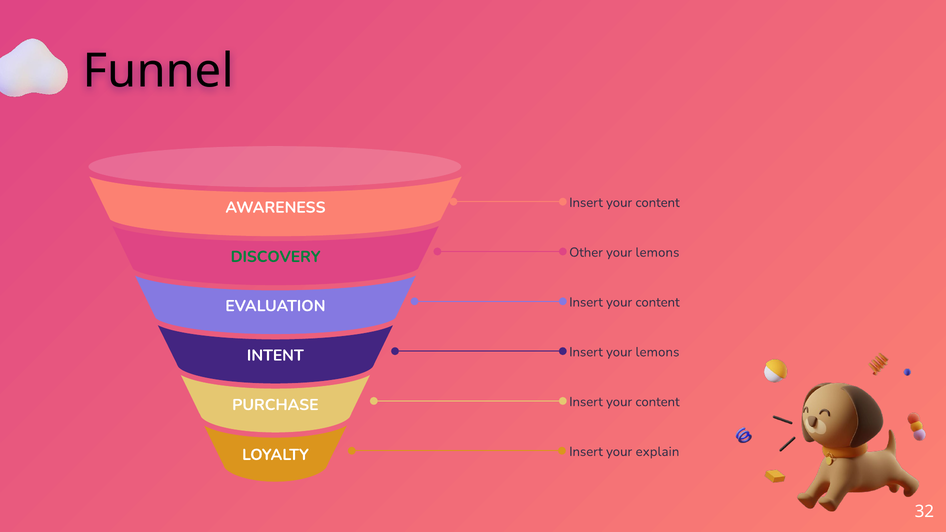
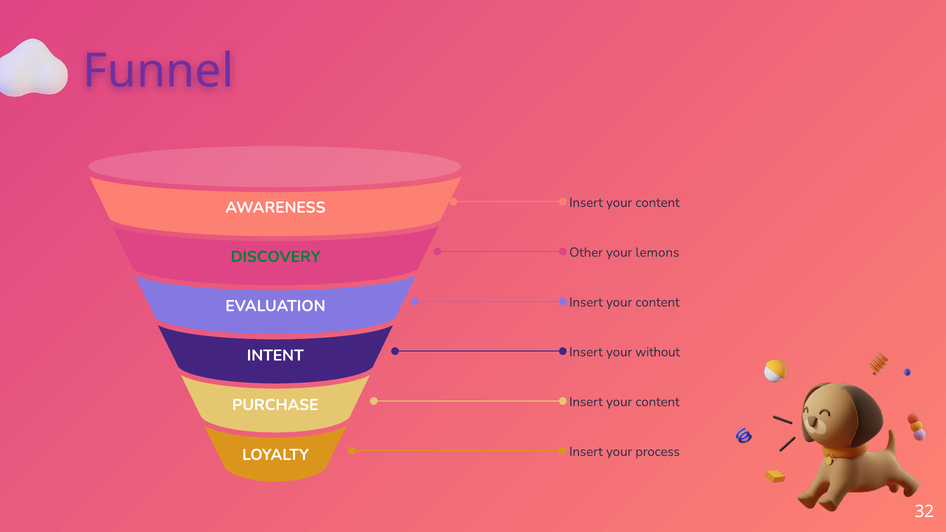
Funnel colour: black -> purple
Insert your lemons: lemons -> without
explain: explain -> process
